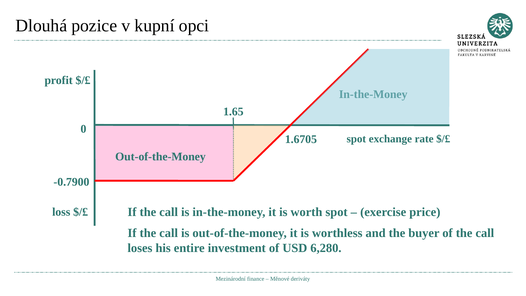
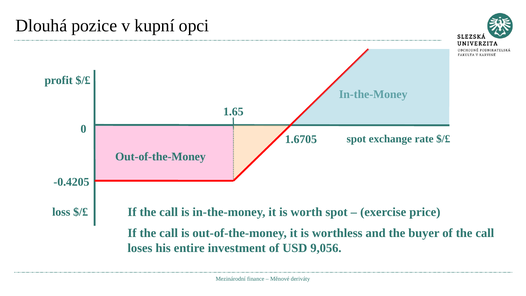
-0.7900: -0.7900 -> -0.4205
6,280: 6,280 -> 9,056
